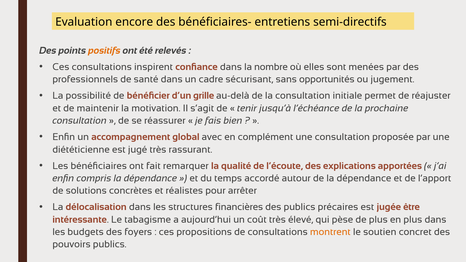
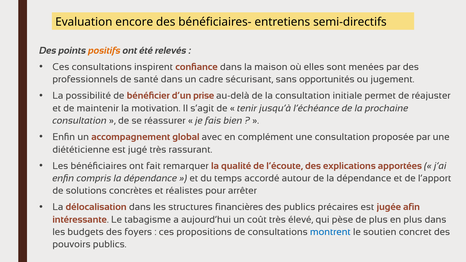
nombre: nombre -> maison
grille: grille -> prise
être: être -> afin
montrent colour: orange -> blue
